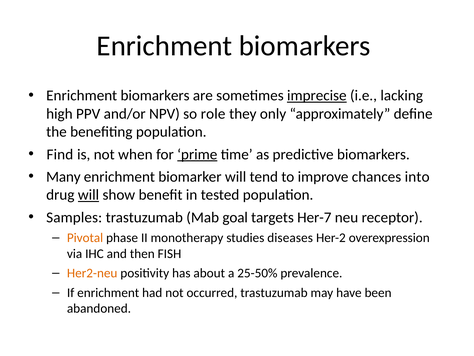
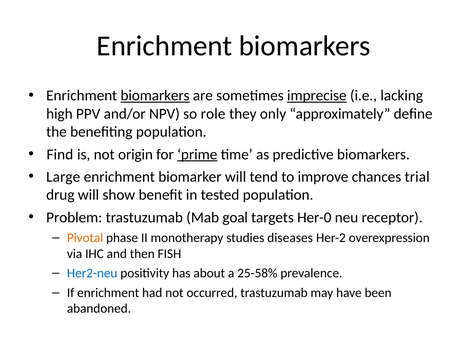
biomarkers at (155, 95) underline: none -> present
when: when -> origin
Many: Many -> Large
into: into -> trial
will at (89, 195) underline: present -> none
Samples: Samples -> Problem
Her-7: Her-7 -> Her-0
Her2-neu colour: orange -> blue
25-50%: 25-50% -> 25-58%
